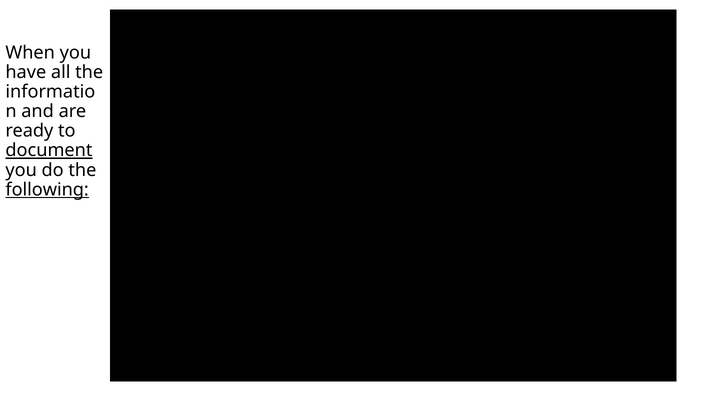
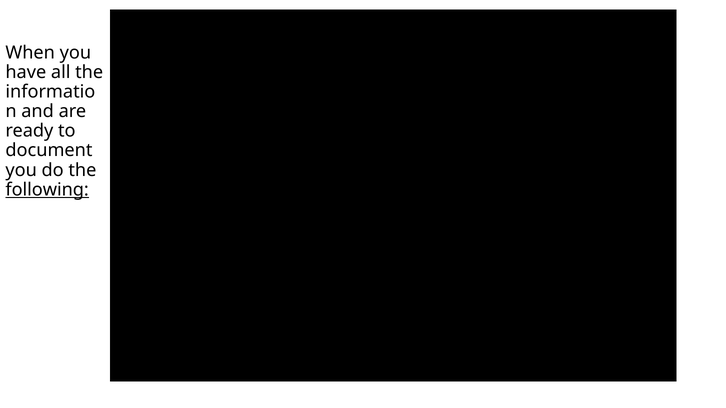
document underline: present -> none
